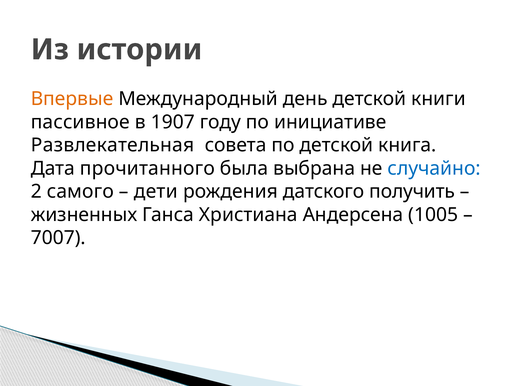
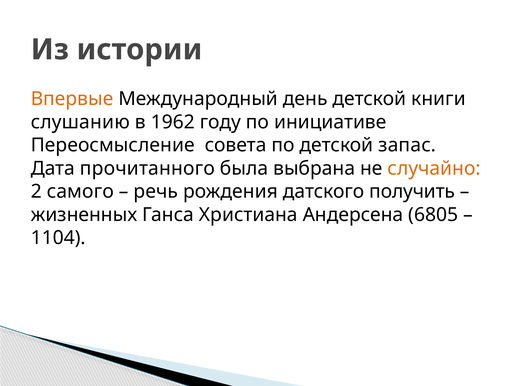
пассивное: пассивное -> слушанию
1907: 1907 -> 1962
Развлекательная: Развлекательная -> Переосмысление
книга: книга -> запас
случайно colour: blue -> orange
дети: дети -> речь
1005: 1005 -> 6805
7007: 7007 -> 1104
